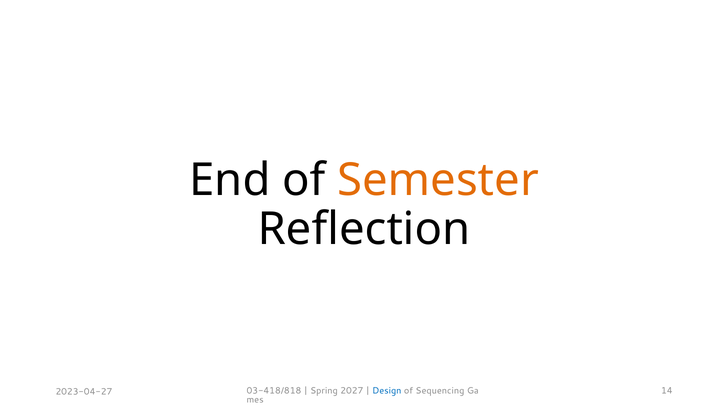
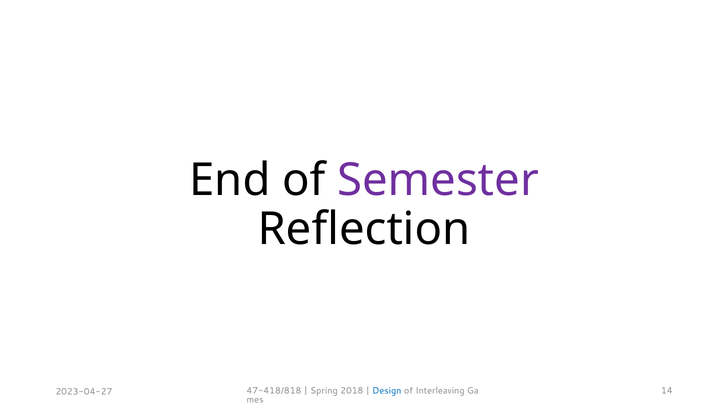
Semester colour: orange -> purple
03-418/818: 03-418/818 -> 47-418/818
2027: 2027 -> 2018
Sequencing: Sequencing -> Interleaving
